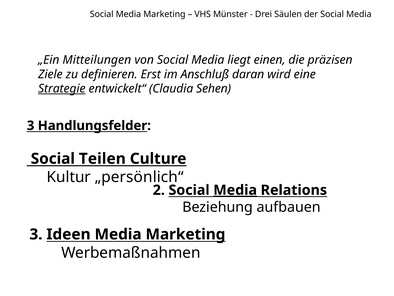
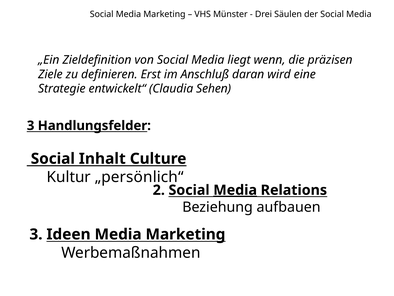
Mitteilungen: Mitteilungen -> Zieldefinition
einen: einen -> wenn
Strategie underline: present -> none
Teilen: Teilen -> Inhalt
